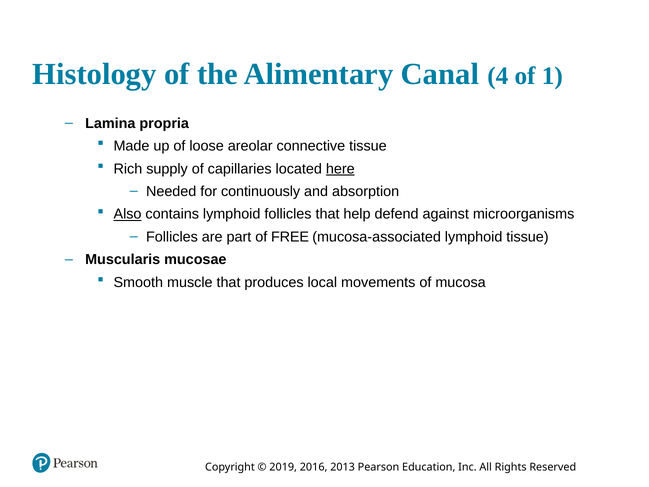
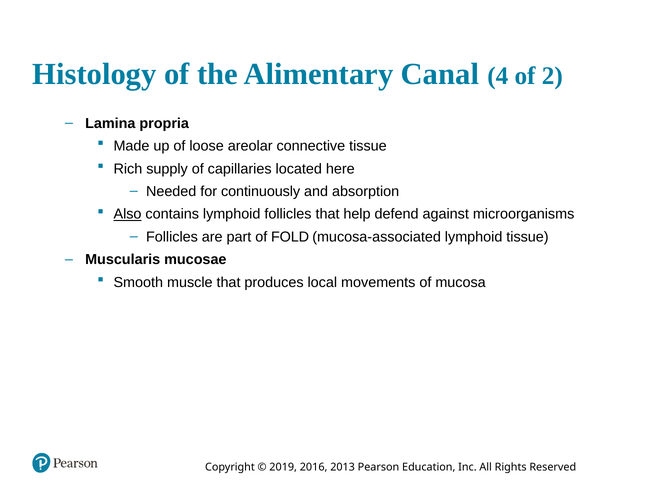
1: 1 -> 2
here underline: present -> none
FREE: FREE -> FOLD
